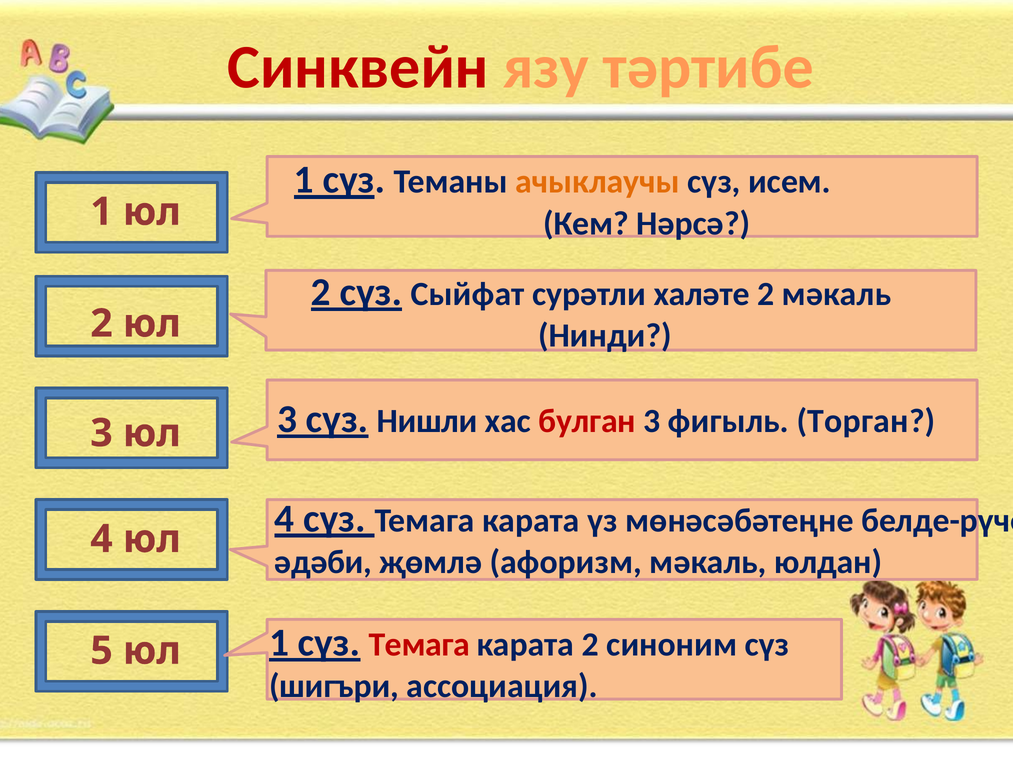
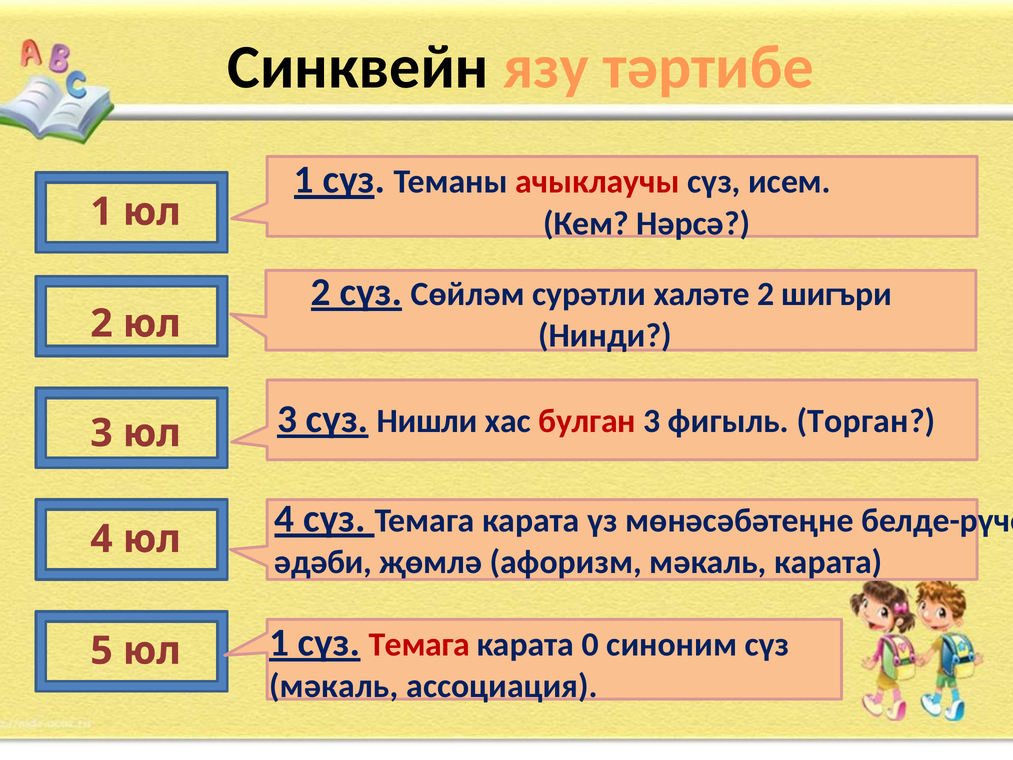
Синквейн colour: red -> black
ачыклаучы colour: orange -> red
Сыйфат: Сыйфат -> Сөйләм
2 мәкаль: мәкаль -> шигъри
мәкаль юлдан: юлдан -> карата
карата 2: 2 -> 0
шигъри at (334, 686): шигъри -> мәкаль
